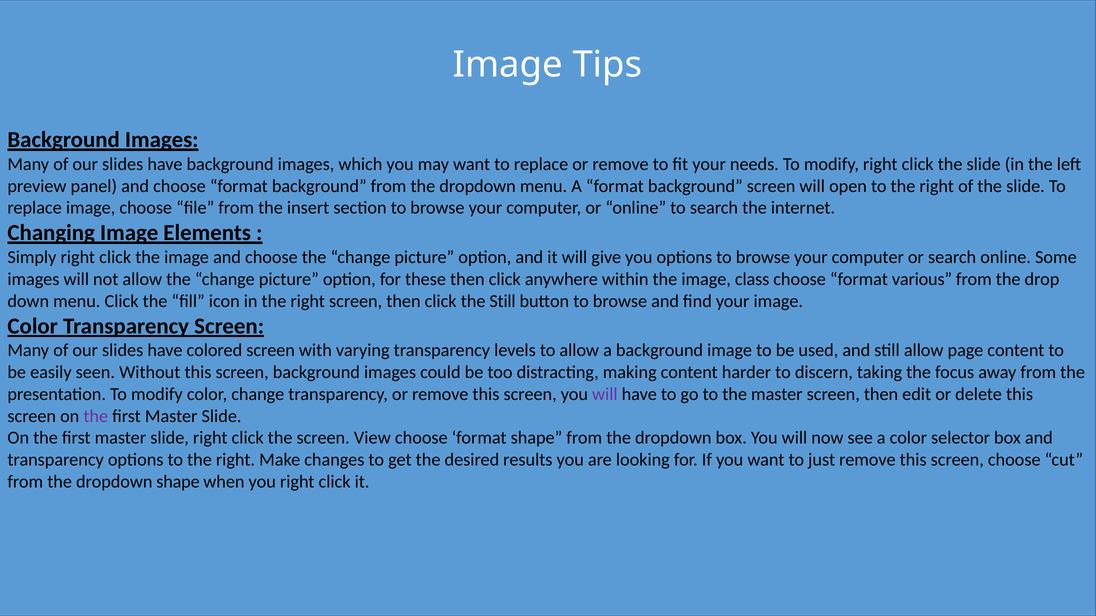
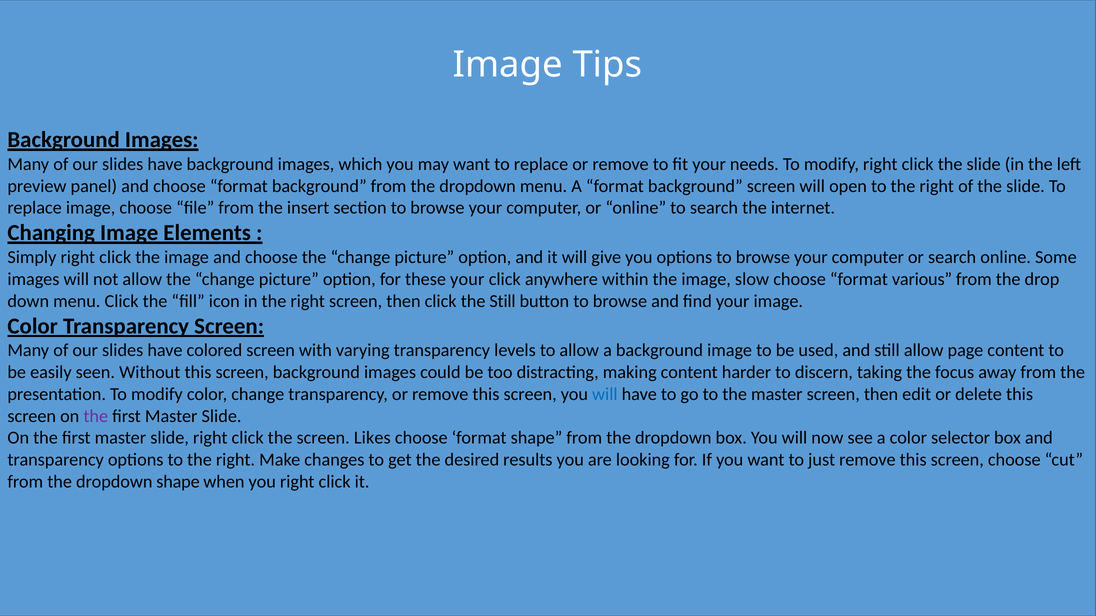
these then: then -> your
class: class -> slow
will at (605, 394) colour: purple -> blue
View: View -> Likes
